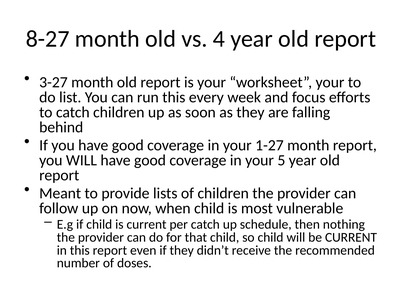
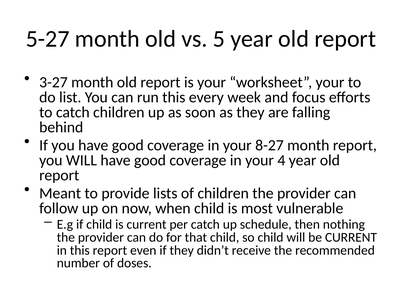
8-27: 8-27 -> 5-27
4: 4 -> 5
1-27: 1-27 -> 8-27
5: 5 -> 4
